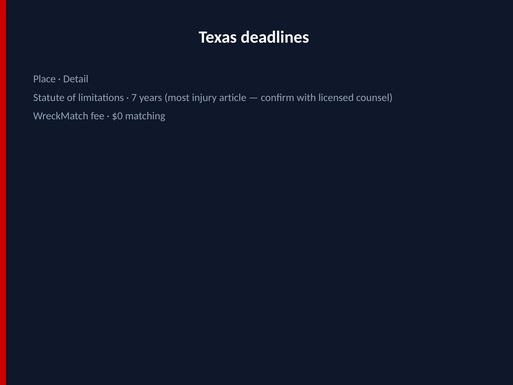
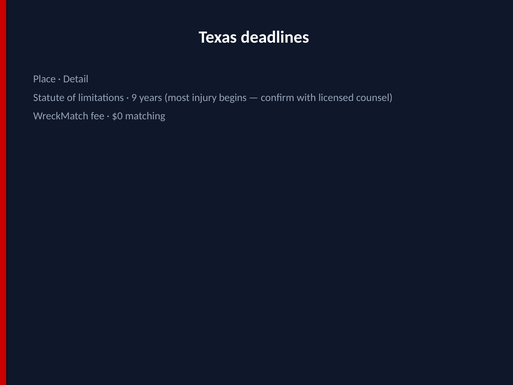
7: 7 -> 9
article: article -> begins
